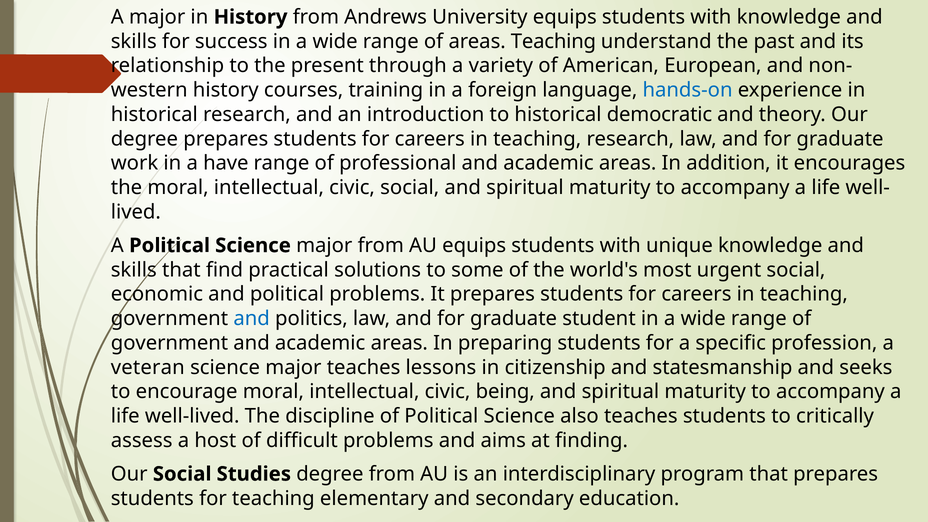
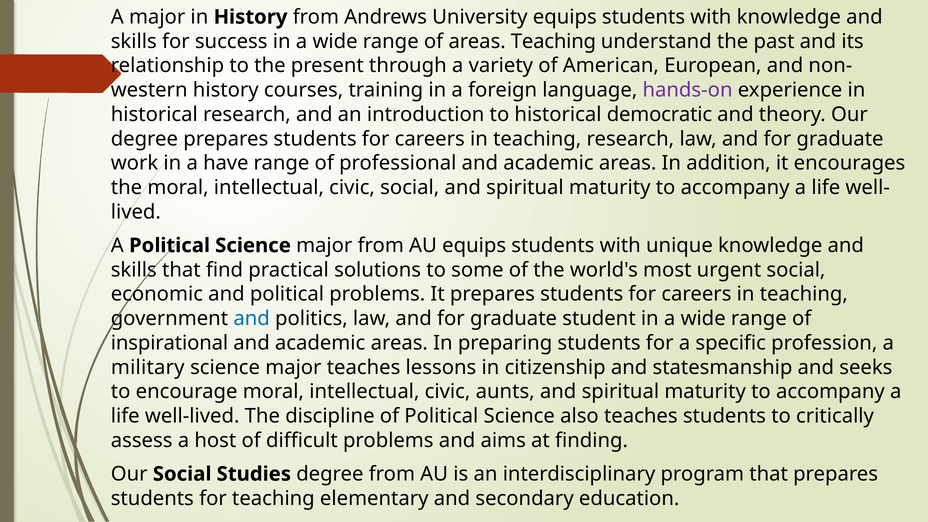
hands-on colour: blue -> purple
government at (169, 343): government -> inspirational
veteran: veteran -> military
being: being -> aunts
